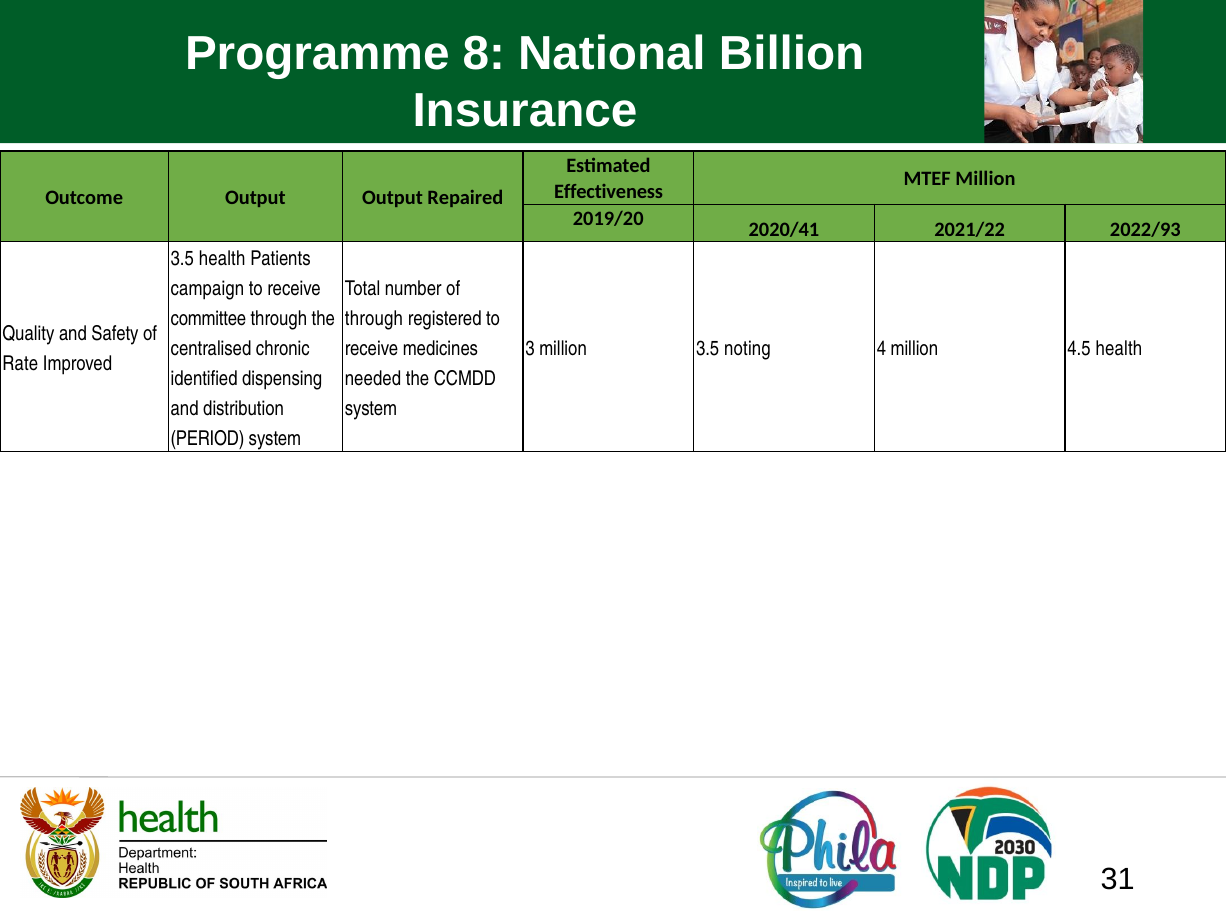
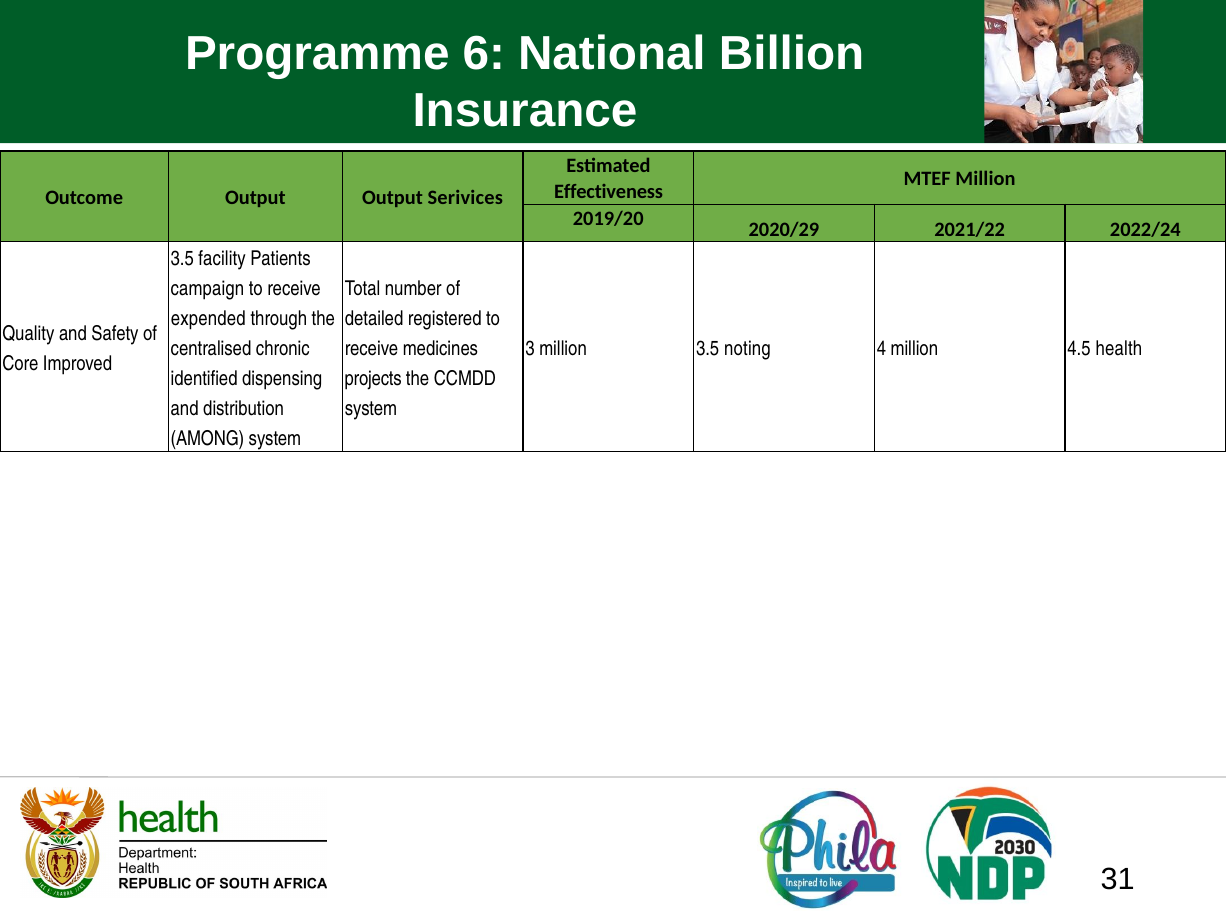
8: 8 -> 6
Repaired: Repaired -> Serivices
2020/41: 2020/41 -> 2020/29
2022/93: 2022/93 -> 2022/24
3.5 health: health -> facility
committee: committee -> expended
through at (374, 319): through -> detailed
Rate: Rate -> Core
needed: needed -> projects
PERIOD: PERIOD -> AMONG
